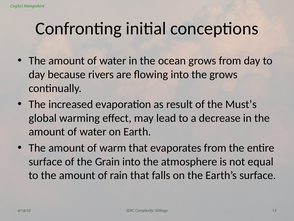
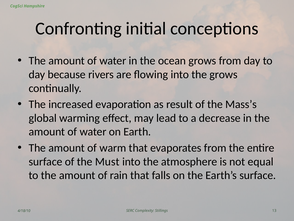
Must’s: Must’s -> Mass’s
Grain: Grain -> Must
